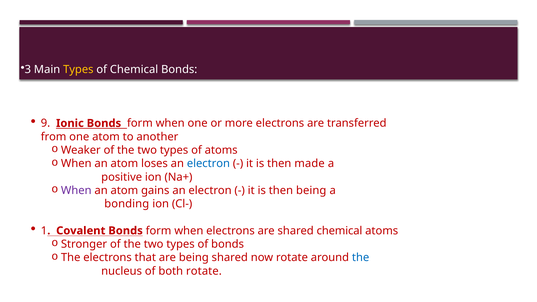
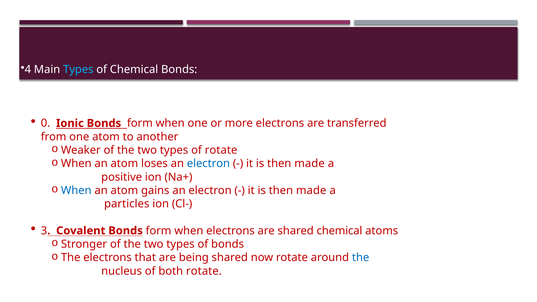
3: 3 -> 4
Types at (78, 70) colour: yellow -> light blue
9: 9 -> 0
of atoms: atoms -> rotate
When at (76, 190) colour: purple -> blue
being at (311, 190): being -> made
bonding: bonding -> particles
1: 1 -> 3
